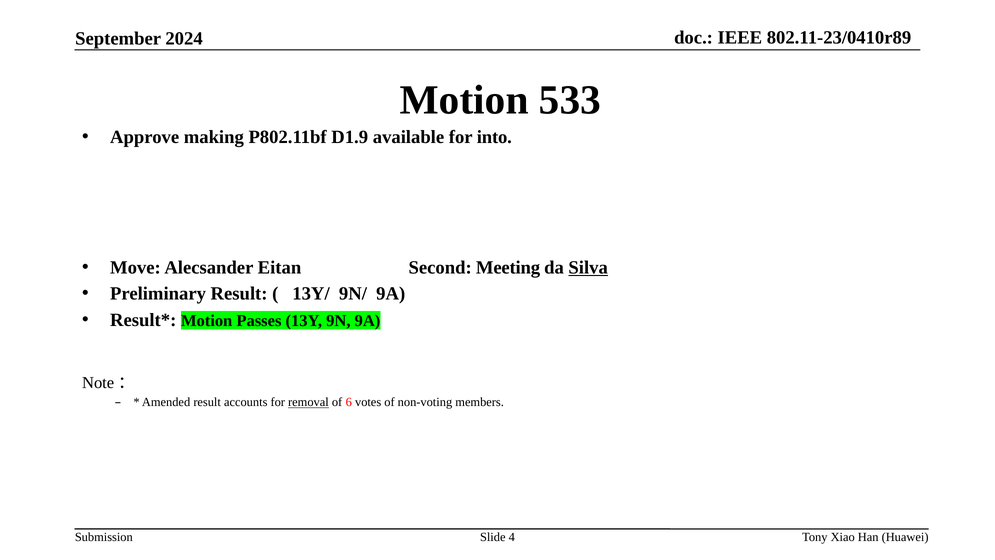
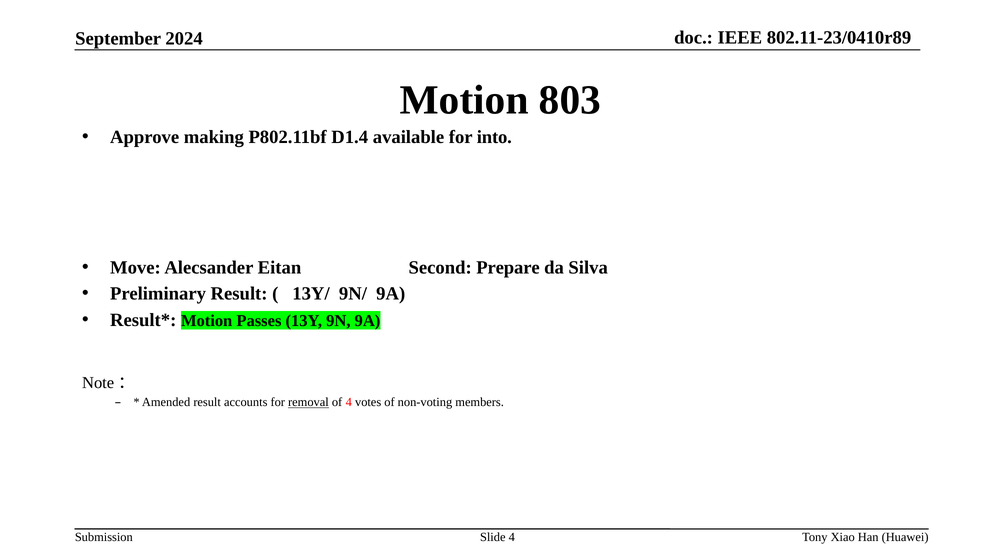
533: 533 -> 803
D1.9: D1.9 -> D1.4
Meeting: Meeting -> Prepare
Silva underline: present -> none
of 6: 6 -> 4
